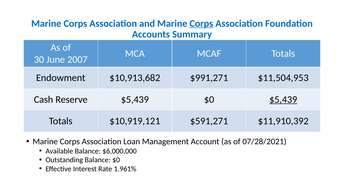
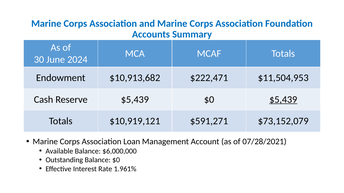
Corps at (201, 24) underline: present -> none
2007: 2007 -> 2024
$991,271: $991,271 -> $222,471
$11,910,392: $11,910,392 -> $73,152,079
